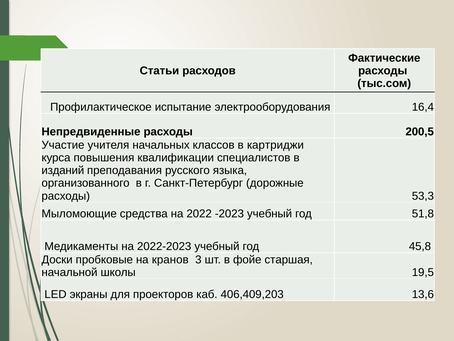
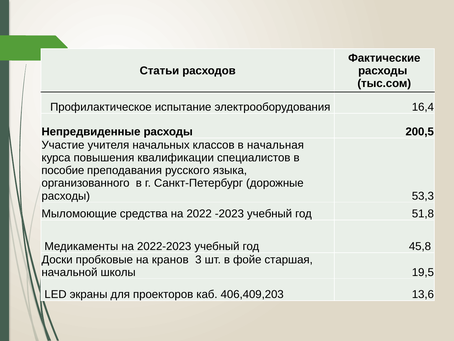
картриджи: картриджи -> начальная
изданий: изданий -> пособие
